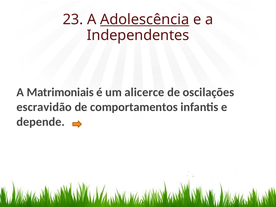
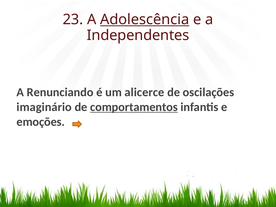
Matrimoniais: Matrimoniais -> Renunciando
escravidão: escravidão -> imaginário
comportamentos underline: none -> present
depende: depende -> emoções
